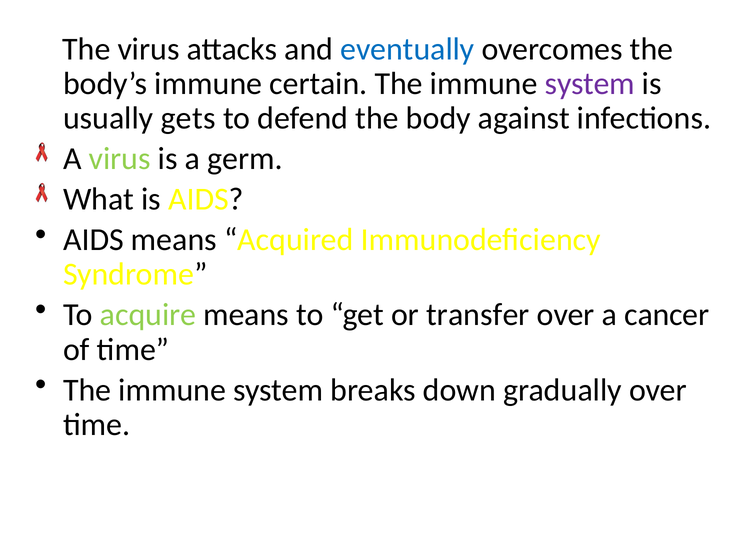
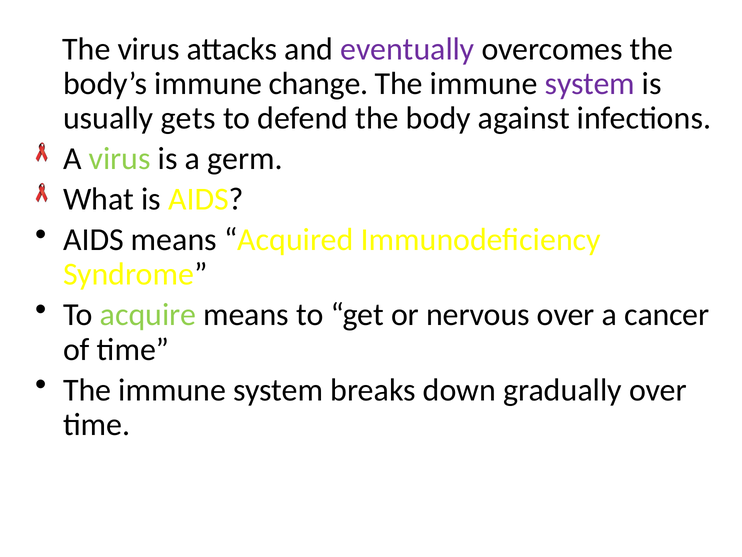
eventually colour: blue -> purple
certain: certain -> change
transfer: transfer -> nervous
